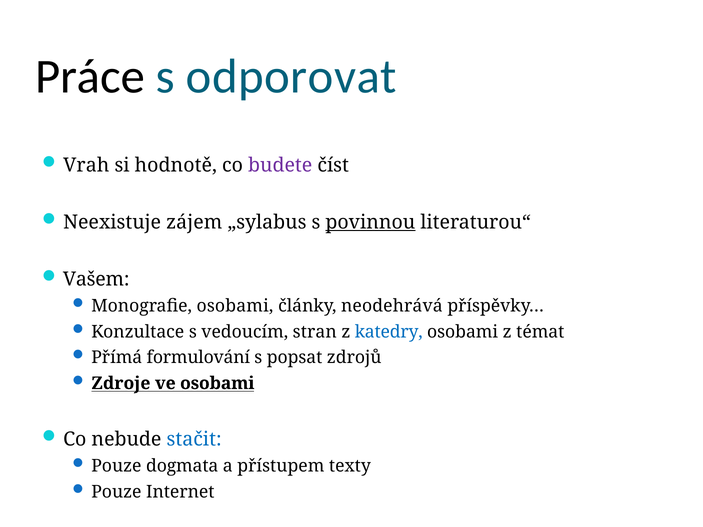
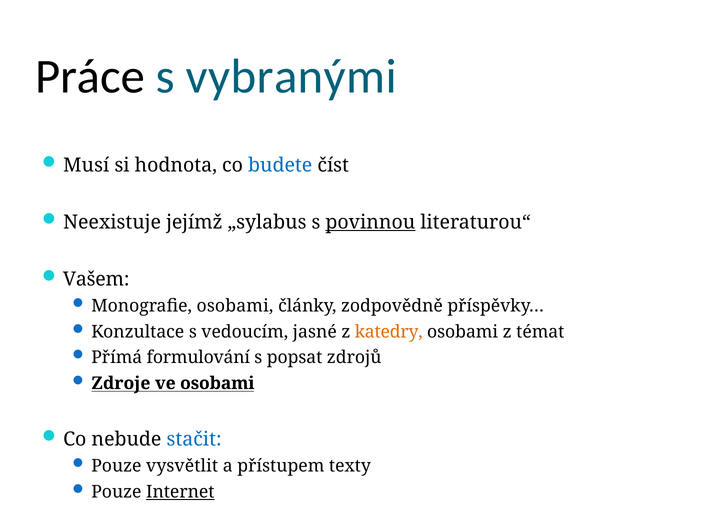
odporovat: odporovat -> vybranými
Vrah: Vrah -> Musí
hodnotě: hodnotě -> hodnota
budete colour: purple -> blue
zájem: zájem -> jejímž
neodehrává: neodehrává -> zodpovědně
stran: stran -> jasné
katedry colour: blue -> orange
dogmata: dogmata -> vysvětlit
Internet underline: none -> present
